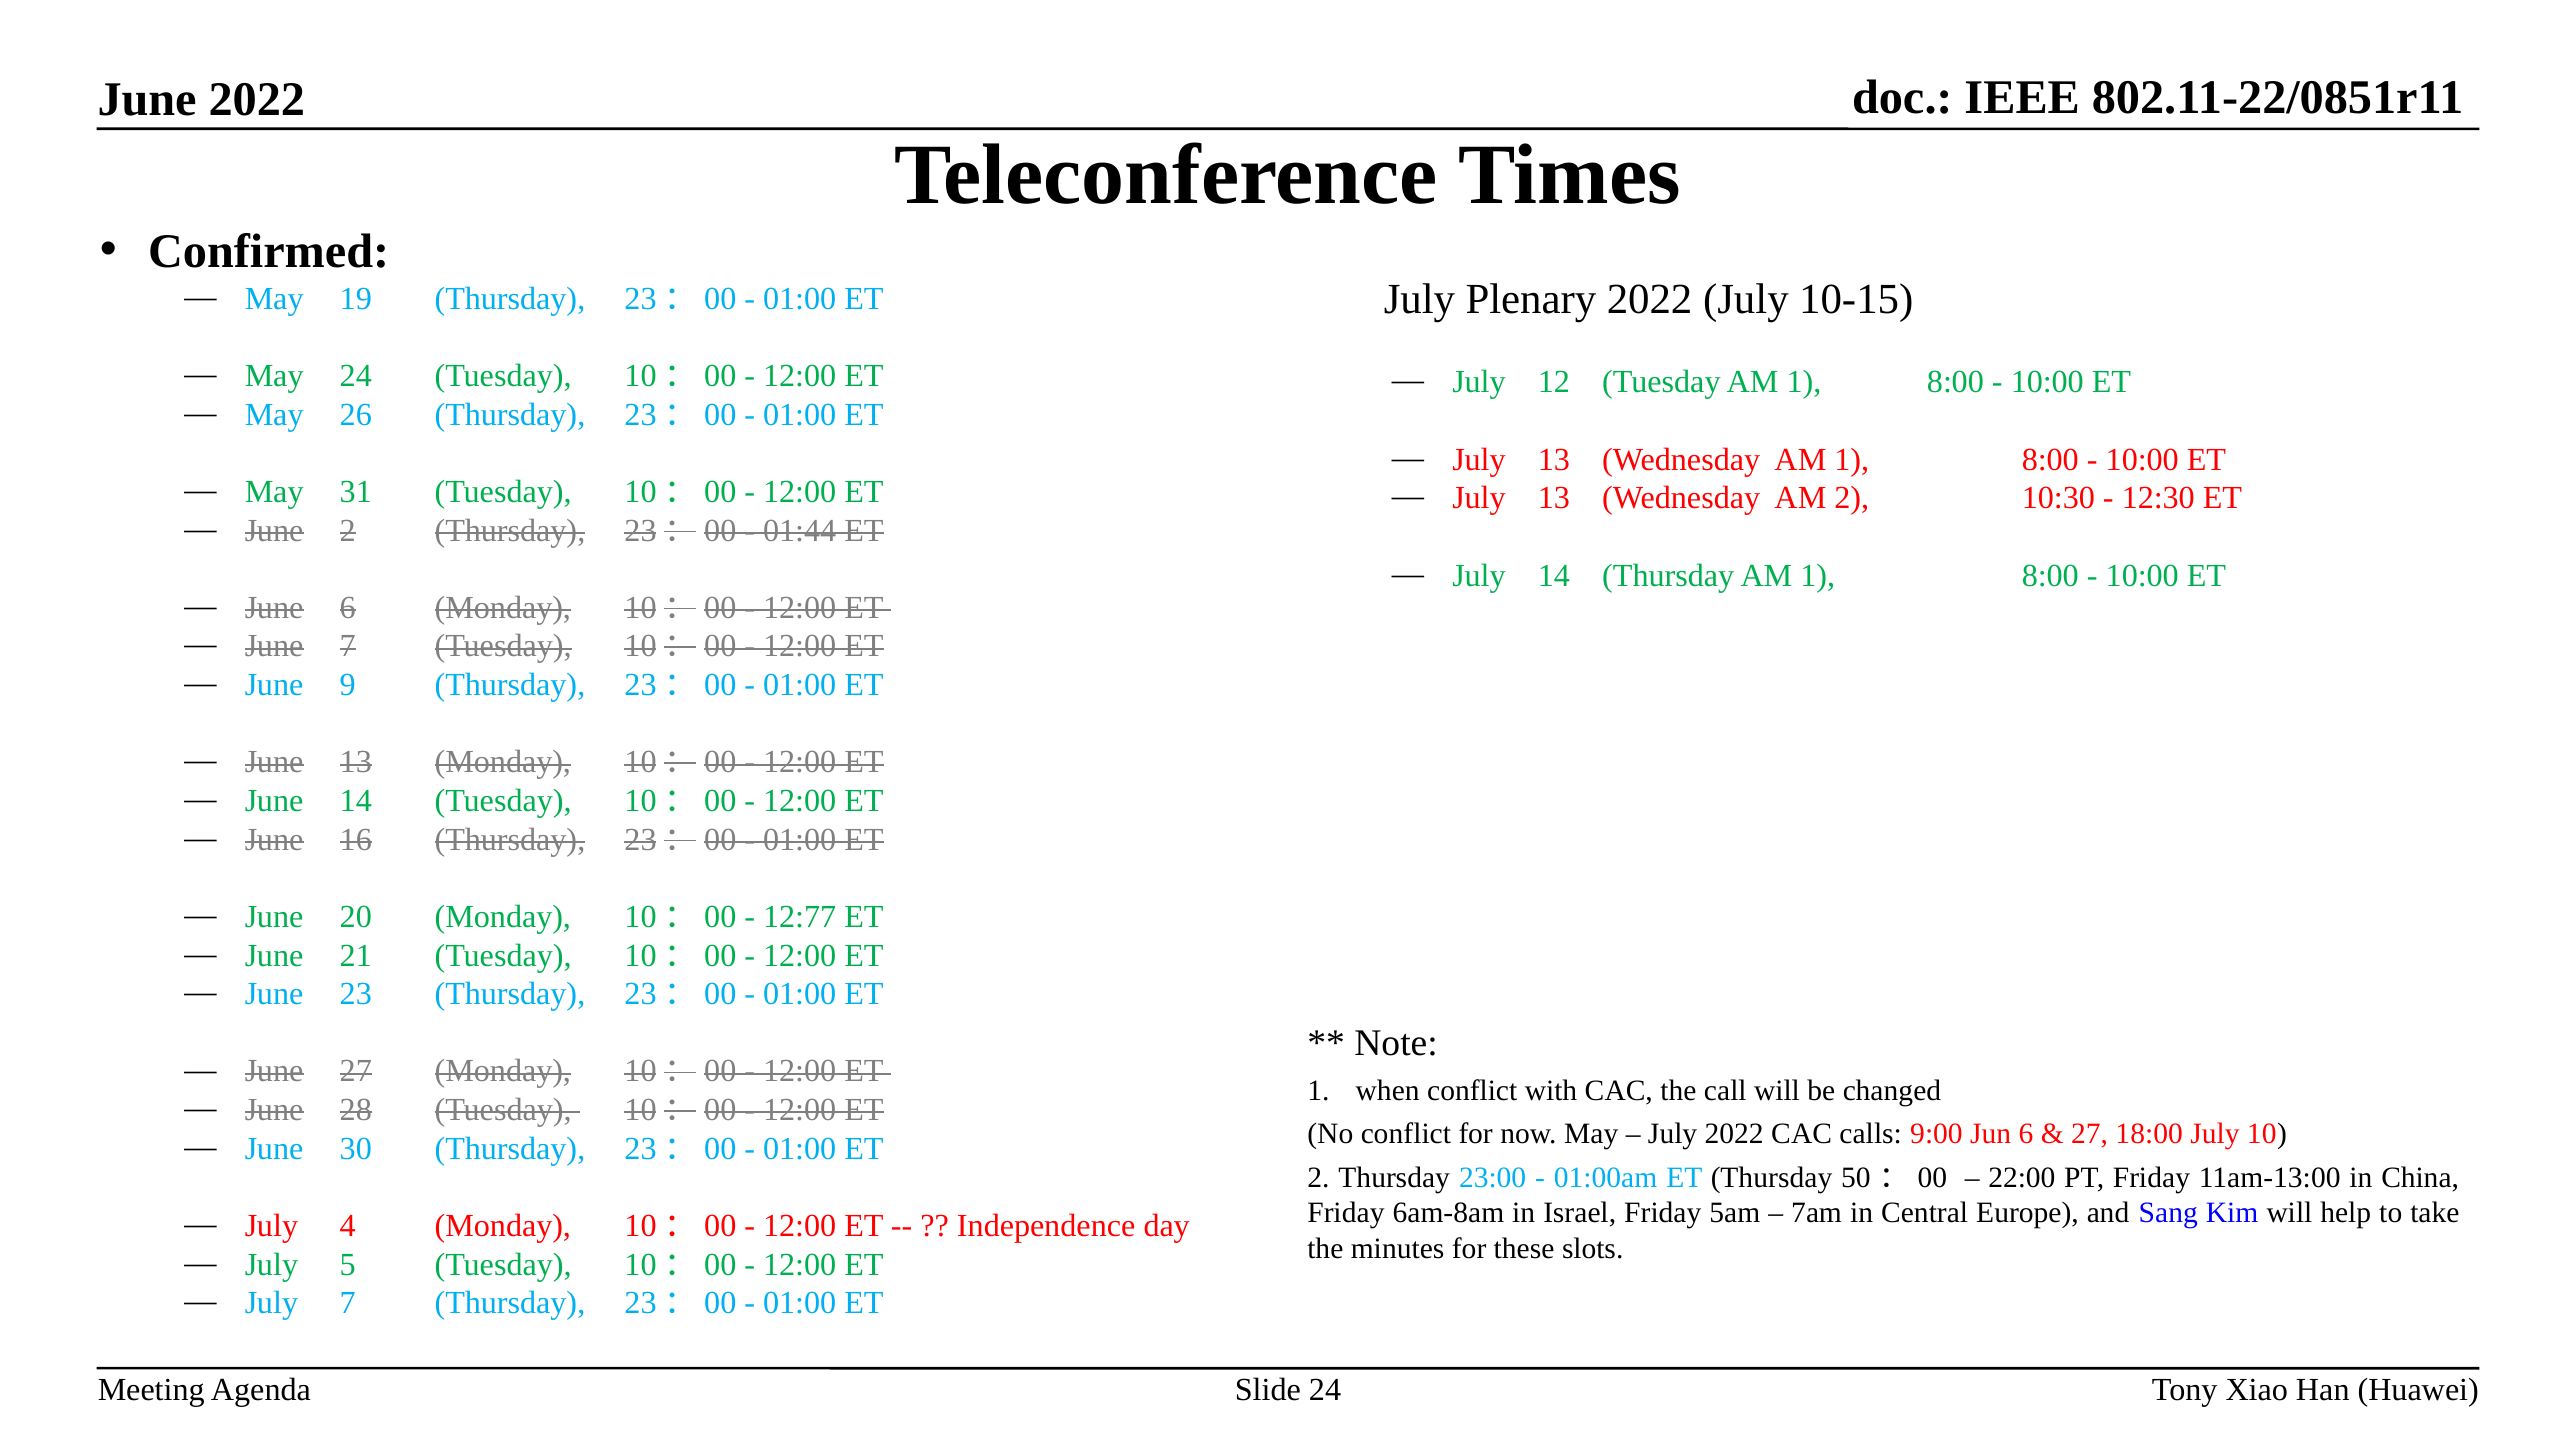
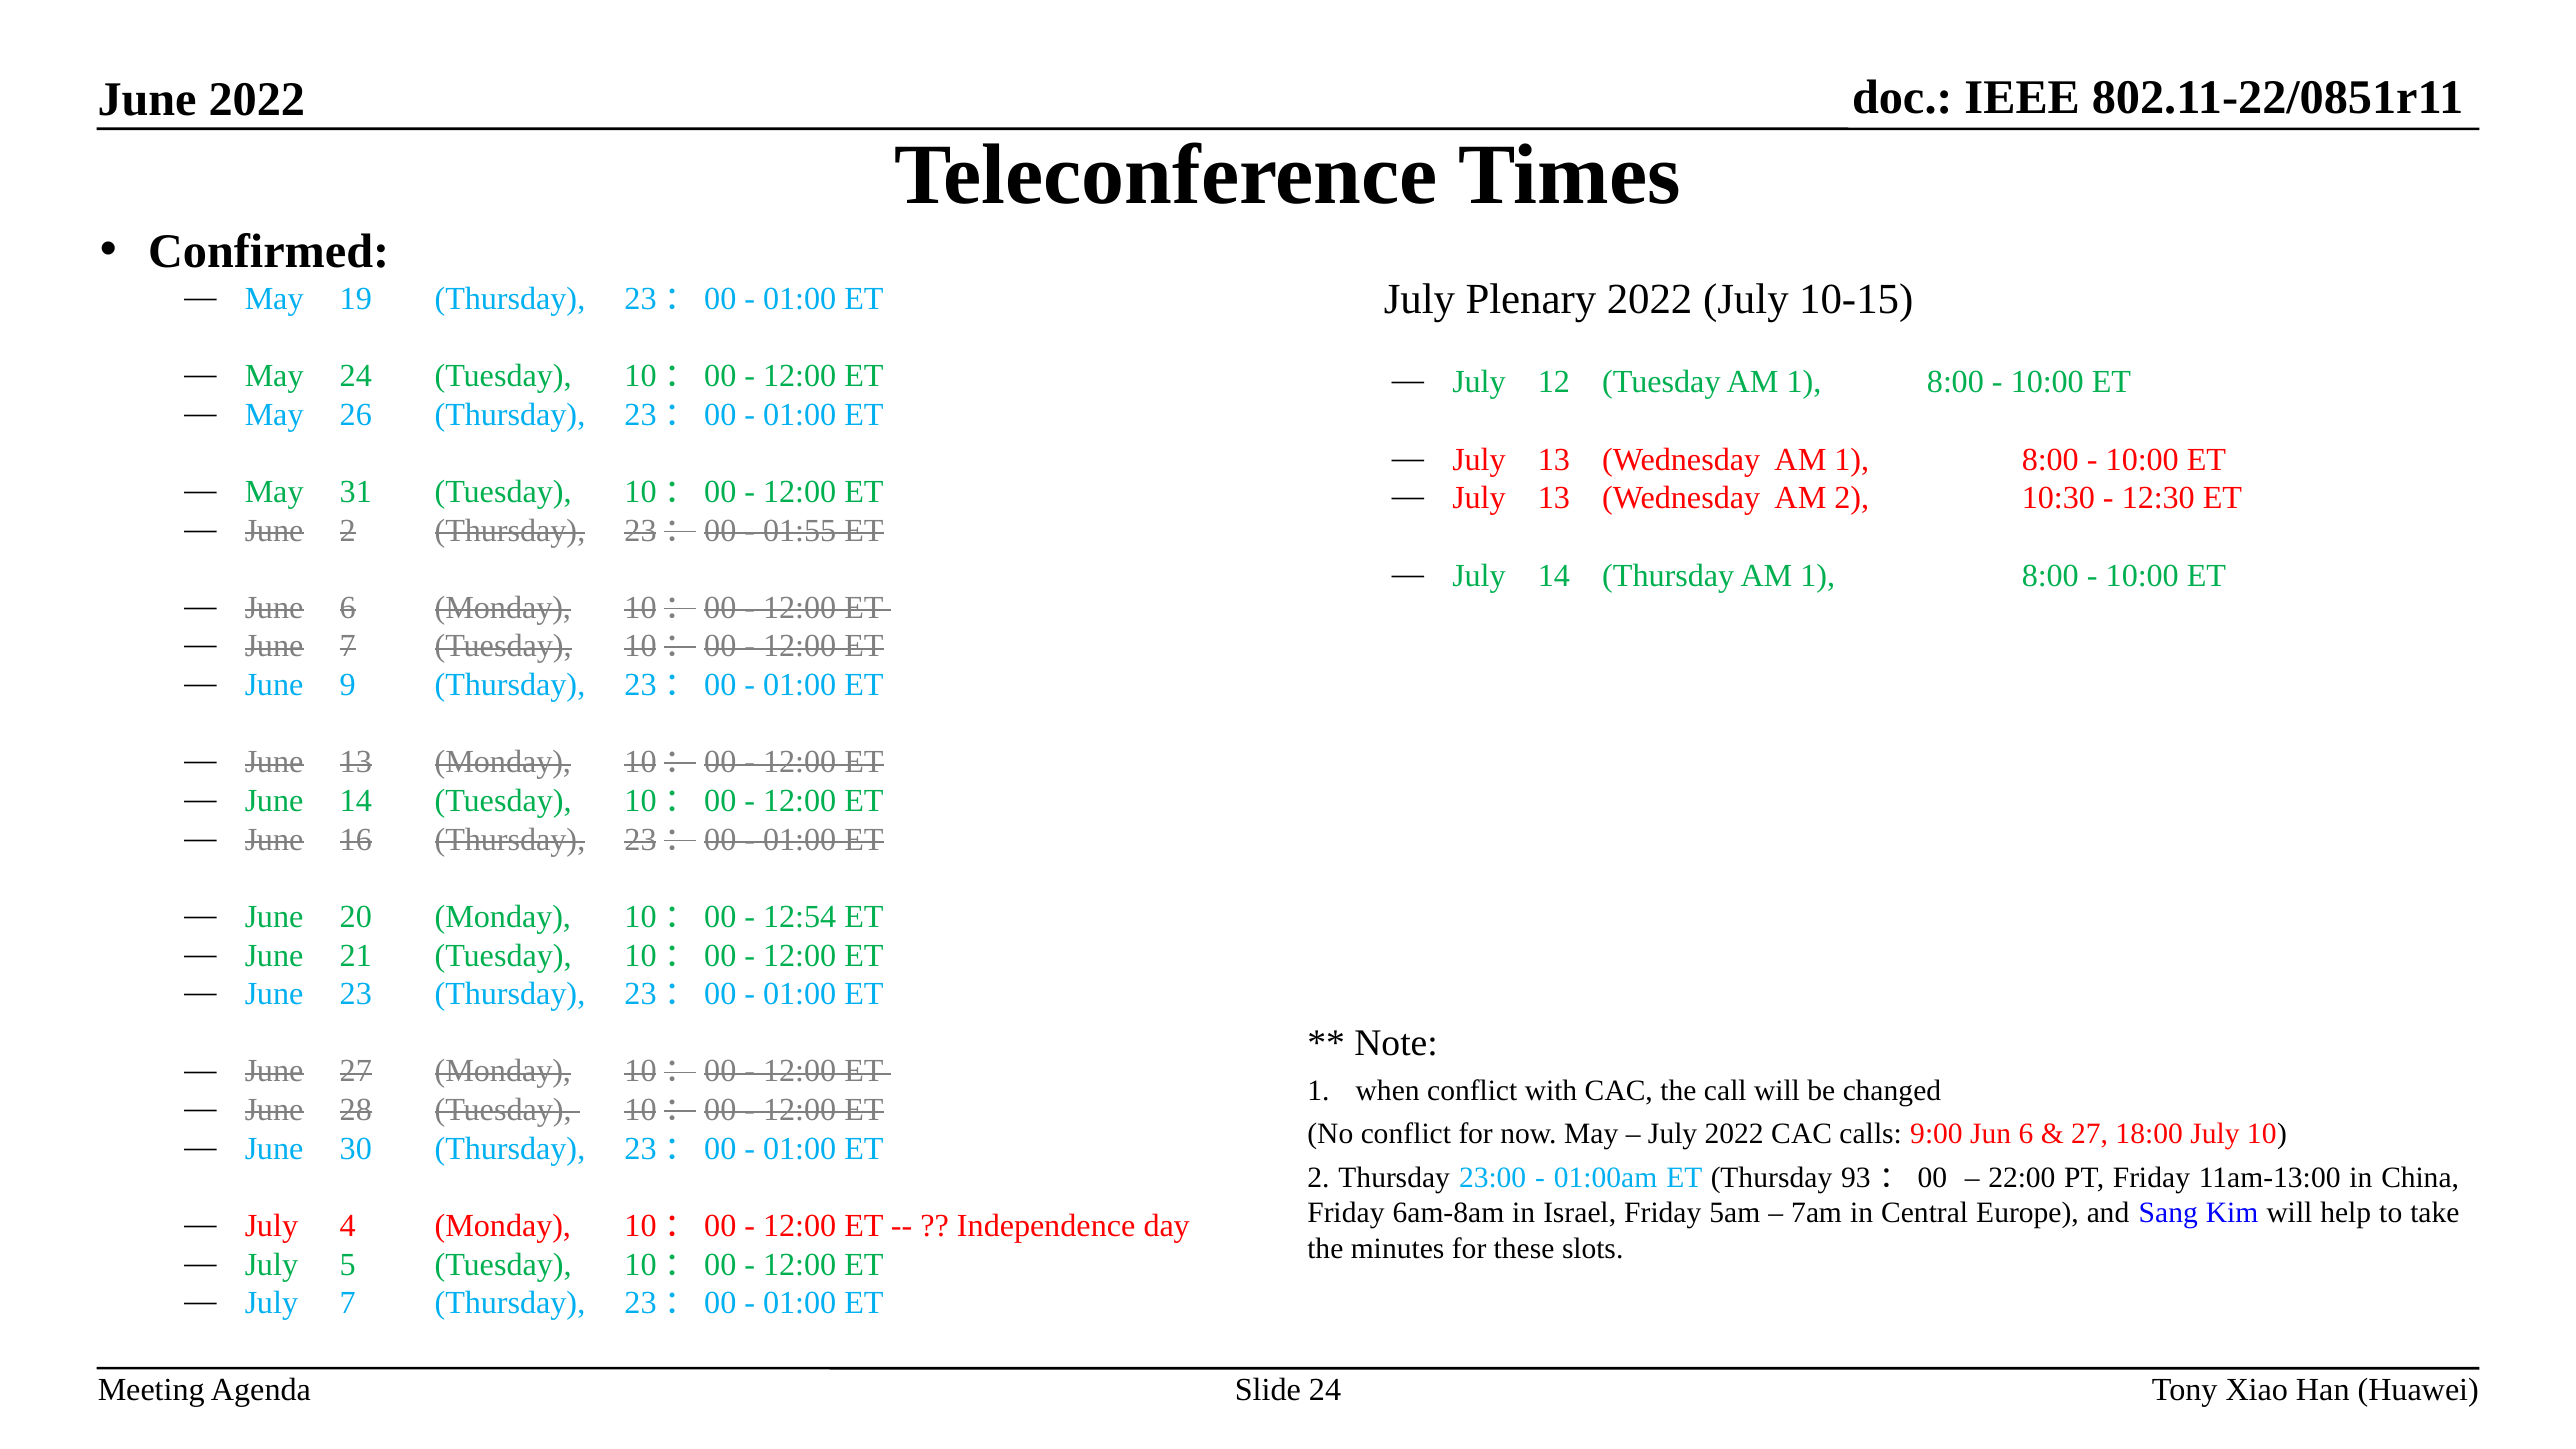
01:44: 01:44 -> 01:55
12:77: 12:77 -> 12:54
50: 50 -> 93
